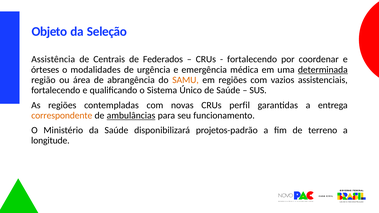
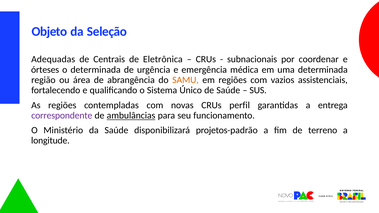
Assistência: Assistência -> Adequadas
Federados: Federados -> Eletrônica
fortalecendo at (252, 59): fortalecendo -> subnacionais
o modalidades: modalidades -> determinada
determinada at (323, 70) underline: present -> none
correspondente colour: orange -> purple
